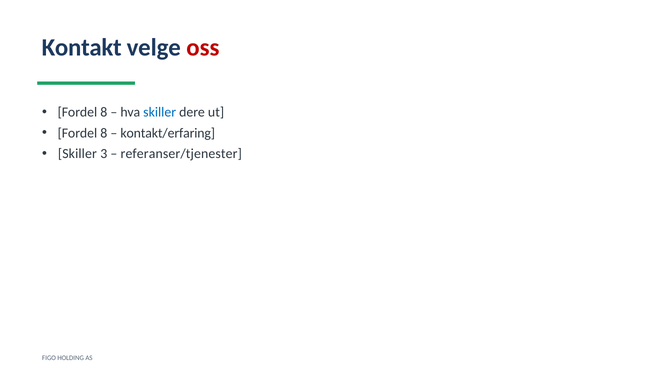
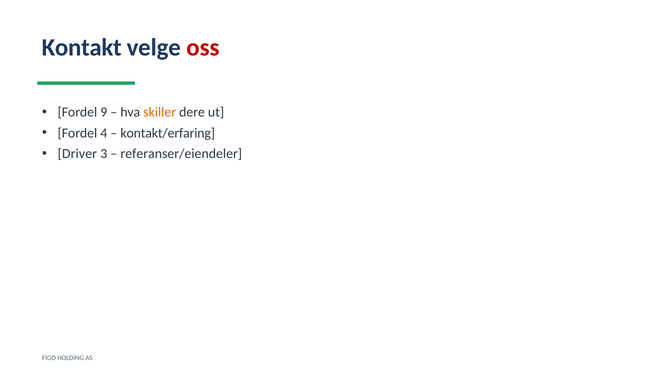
8 at (104, 112): 8 -> 9
skiller at (160, 112) colour: blue -> orange
8 at (104, 133): 8 -> 4
Skiller at (77, 154): Skiller -> Driver
referanser/tjenester: referanser/tjenester -> referanser/eiendeler
